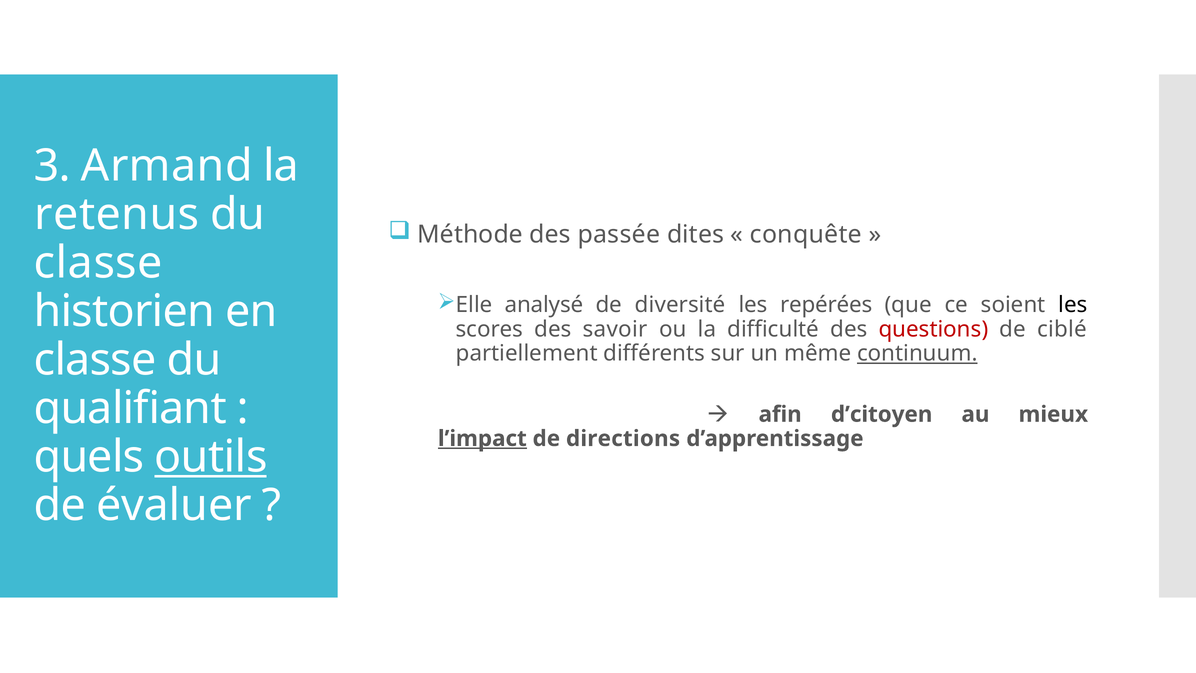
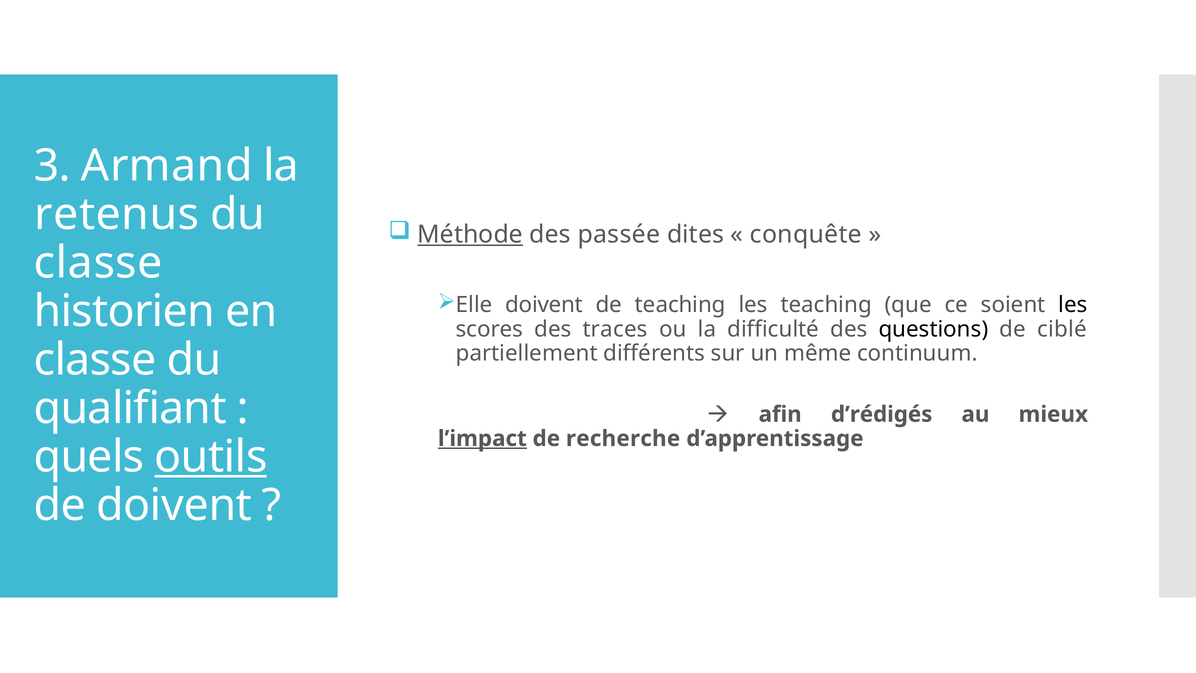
Méthode underline: none -> present
Elle analysé: analysé -> doivent
de diversité: diversité -> teaching
les repérées: repérées -> teaching
savoir: savoir -> traces
questions colour: red -> black
continuum underline: present -> none
d’citoyen: d’citoyen -> d’rédigés
directions: directions -> recherche
de évaluer: évaluer -> doivent
